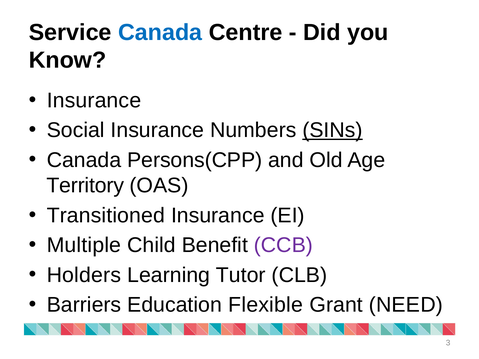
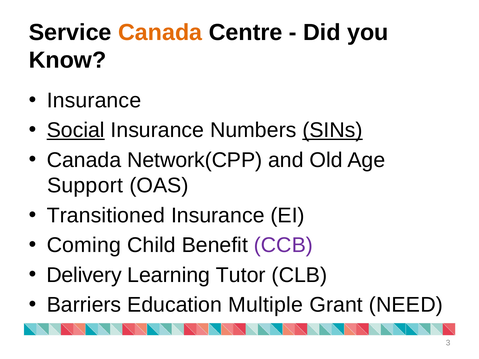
Canada at (160, 32) colour: blue -> orange
Social underline: none -> present
Persons(CPP: Persons(CPP -> Network(CPP
Territory: Territory -> Support
Multiple: Multiple -> Coming
Holders: Holders -> Delivery
Flexible: Flexible -> Multiple
